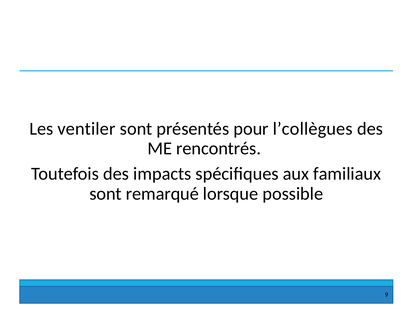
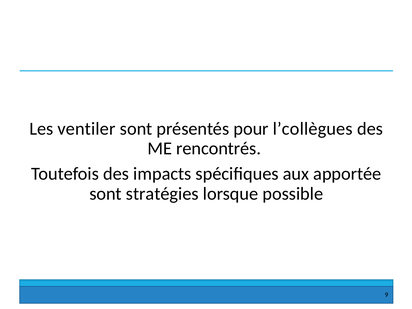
familiaux: familiaux -> apportée
remarqué: remarqué -> stratégies
